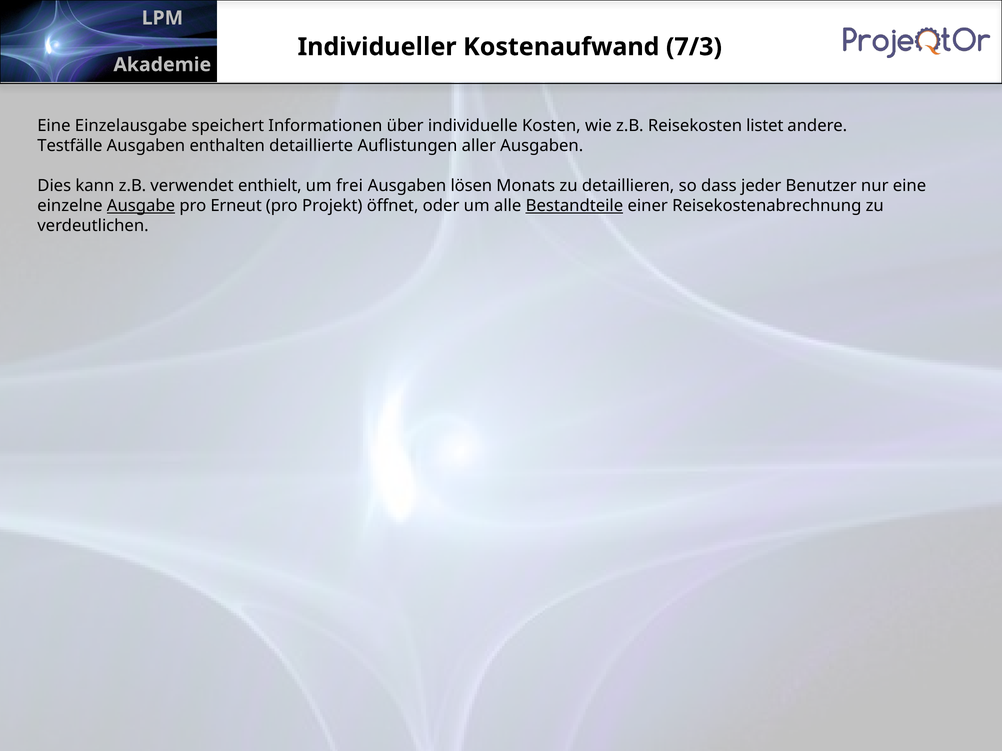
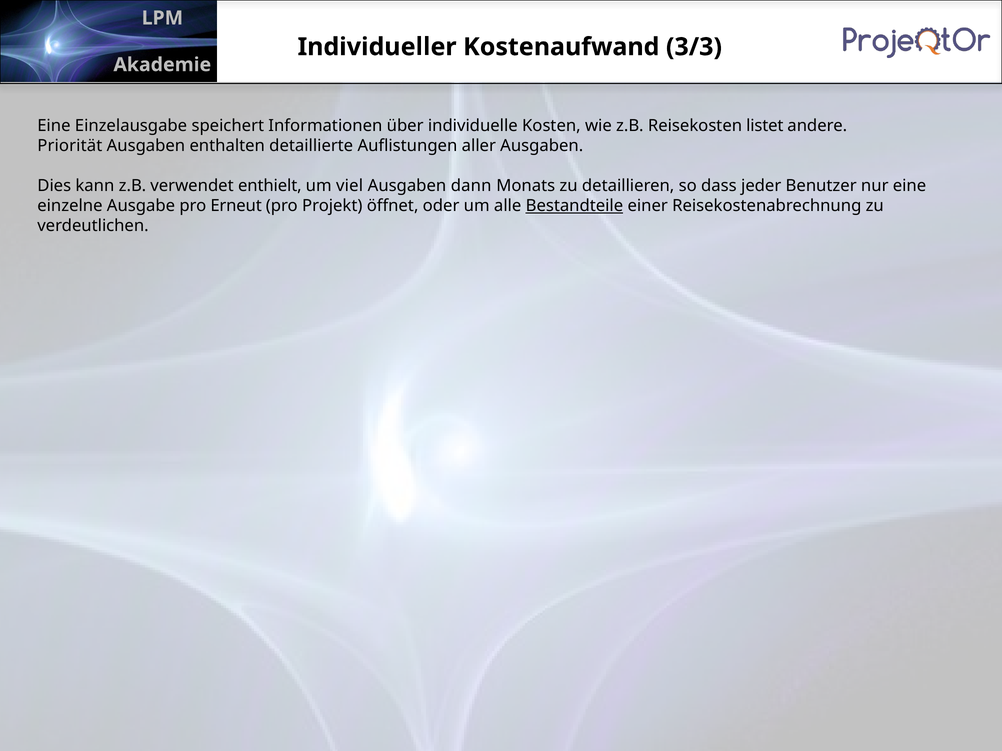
7/3: 7/3 -> 3/3
Testfälle: Testfälle -> Priorität
frei: frei -> viel
lösen: lösen -> dann
Ausgabe underline: present -> none
